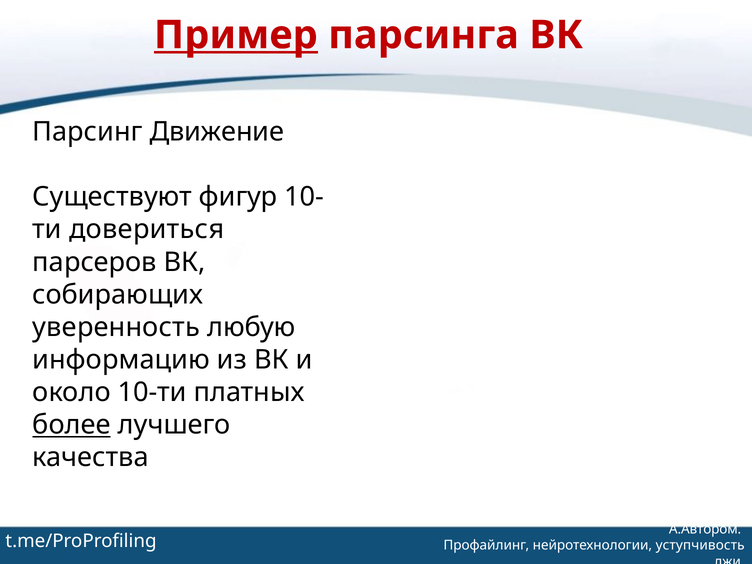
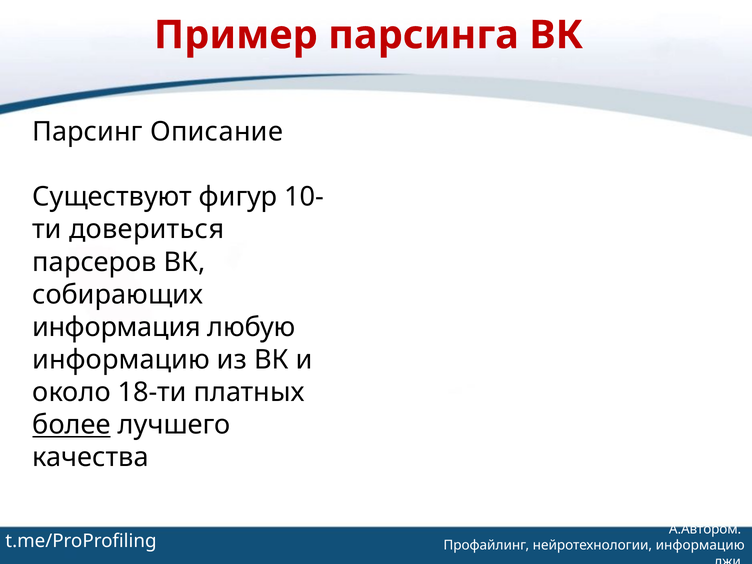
Пример underline: present -> none
Движение: Движение -> Описание
уверенность: уверенность -> информация
10-ти: 10-ти -> 18-ти
нейротехнологии уступчивость: уступчивость -> информацию
